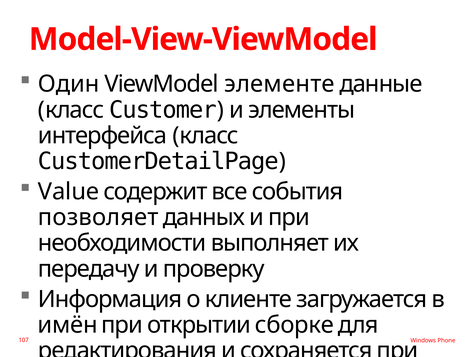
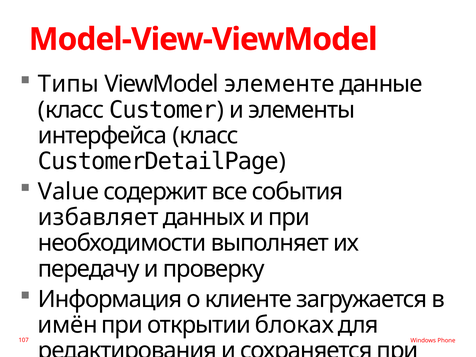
Один: Один -> Типы
позволяет: позволяет -> избавляет
сборке: сборке -> блоках
